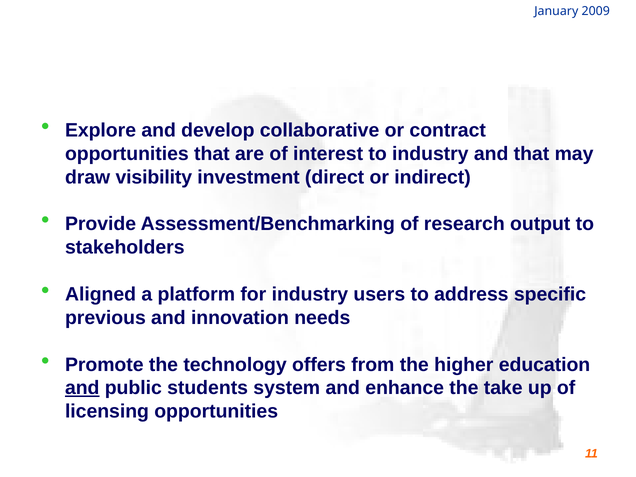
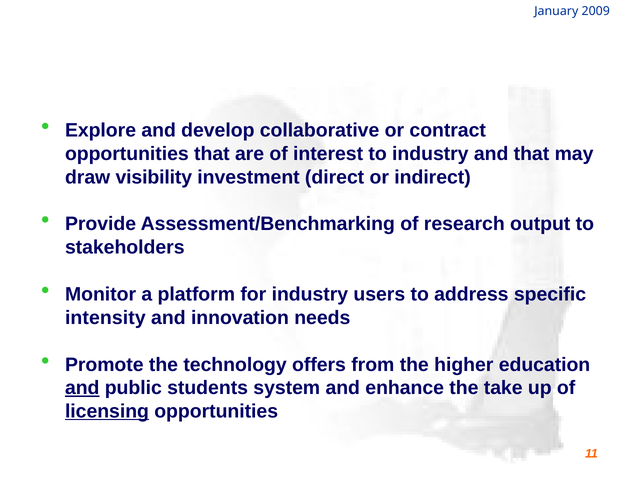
Aligned: Aligned -> Monitor
previous: previous -> intensity
licensing underline: none -> present
